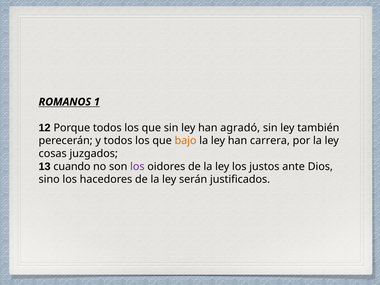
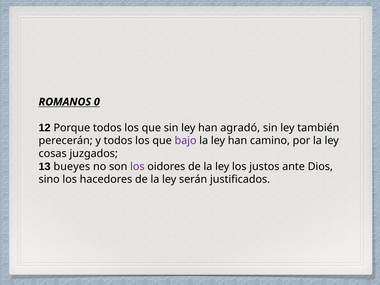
1: 1 -> 0
bajo colour: orange -> purple
carrera: carrera -> camino
cuando: cuando -> bueyes
